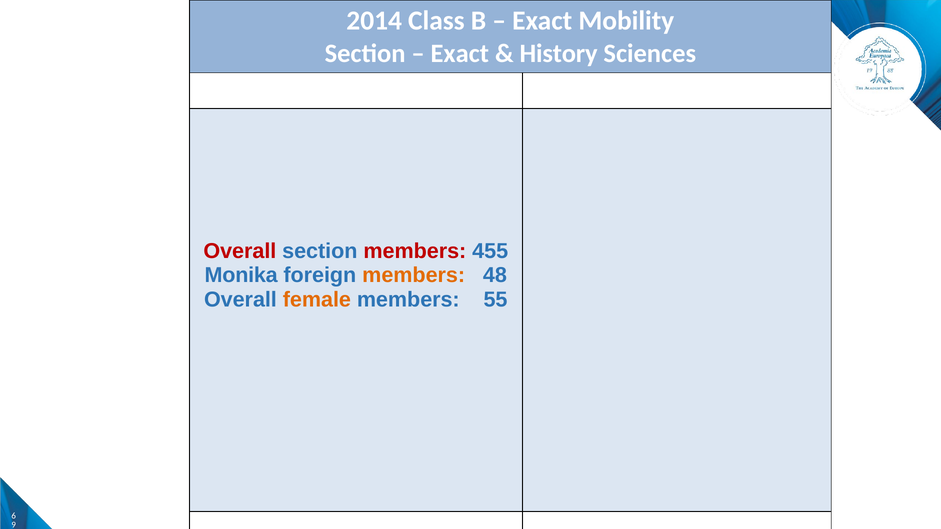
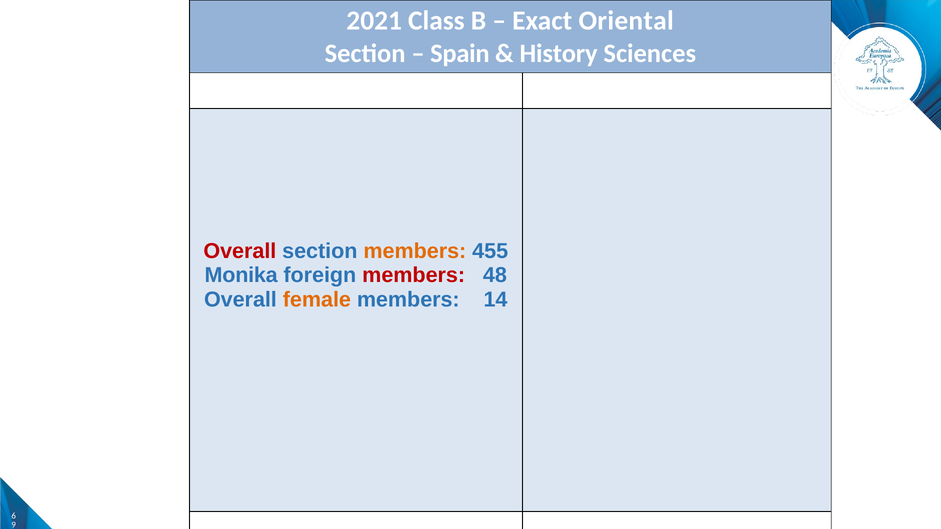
2014: 2014 -> 2021
Mobility: Mobility -> Oriental
Exact at (460, 54): Exact -> Spain
members at (415, 251) colour: red -> orange
members at (414, 276) colour: orange -> red
55: 55 -> 14
